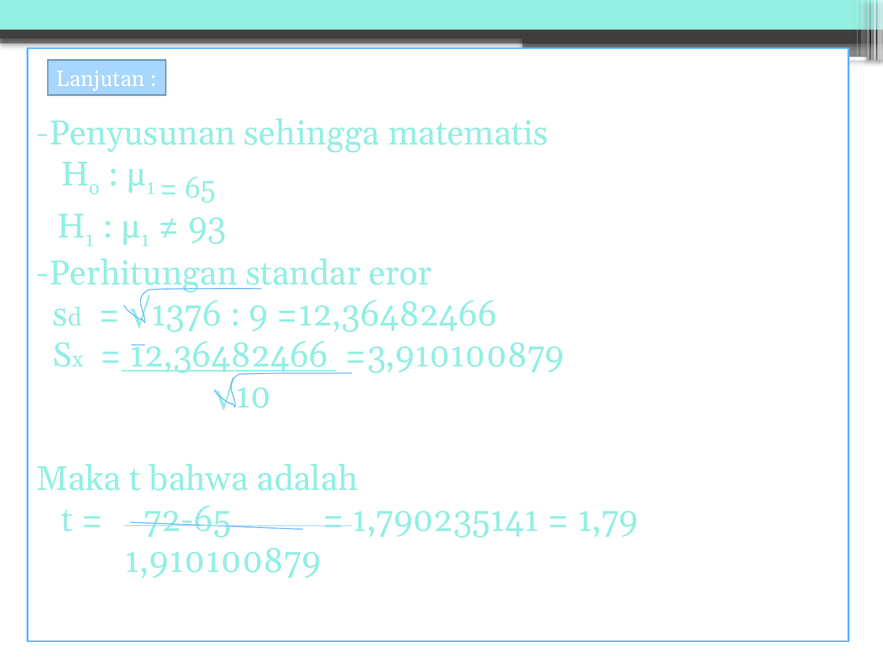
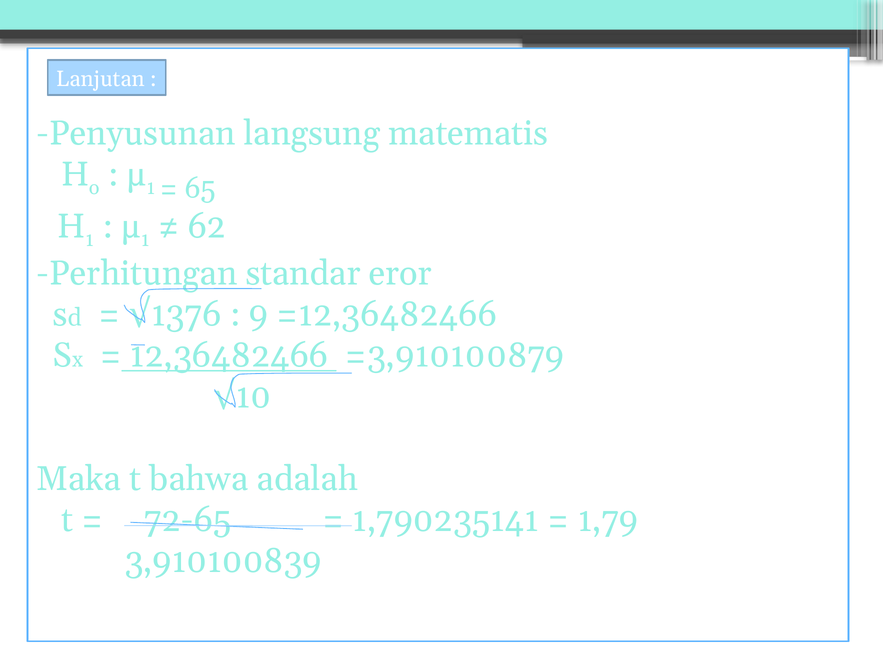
sehingga: sehingga -> langsung
93: 93 -> 62
1,910100879: 1,910100879 -> 3,910100839
